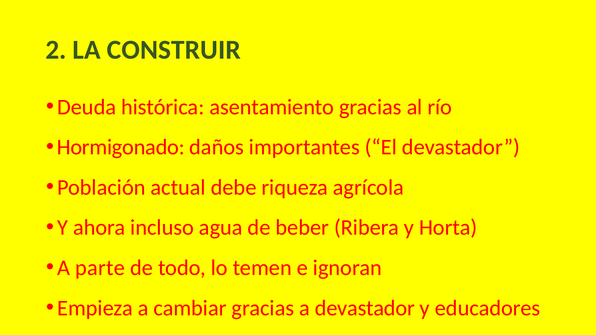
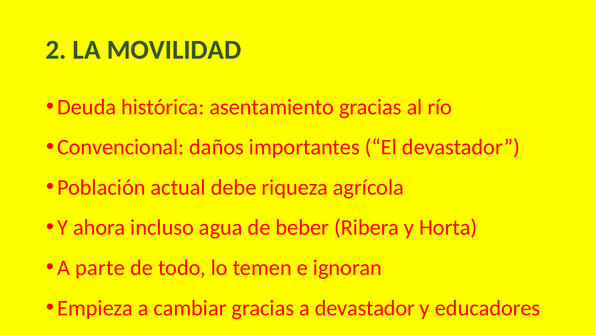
CONSTRUIR: CONSTRUIR -> MOVILIDAD
Hormigonado: Hormigonado -> Convencional
